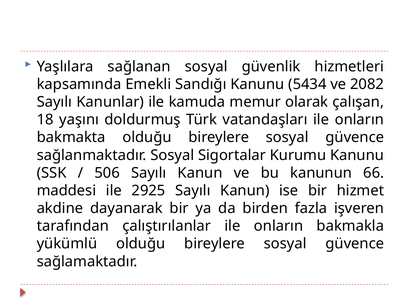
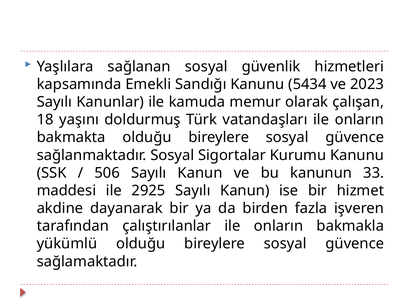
2082: 2082 -> 2023
66: 66 -> 33
